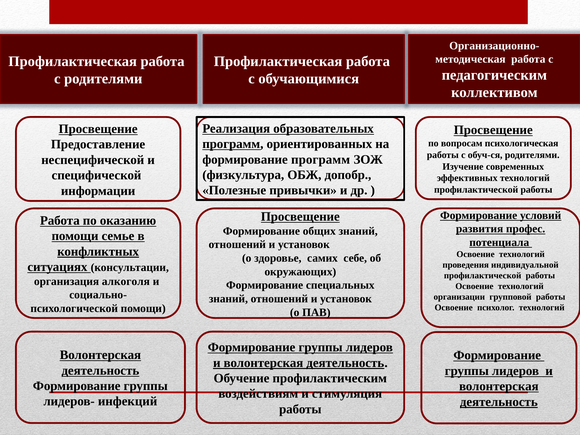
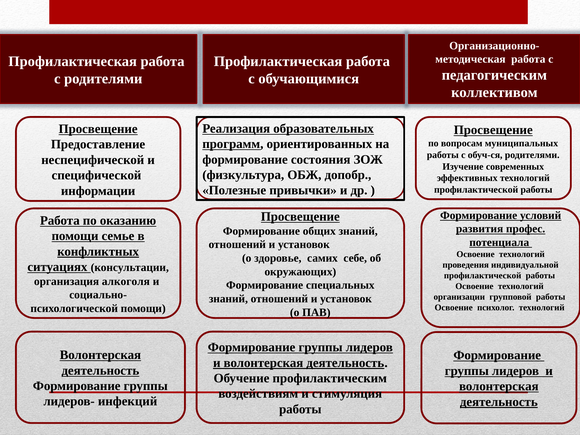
психологическая: психологическая -> муниципальных
формирование программ: программ -> состояния
